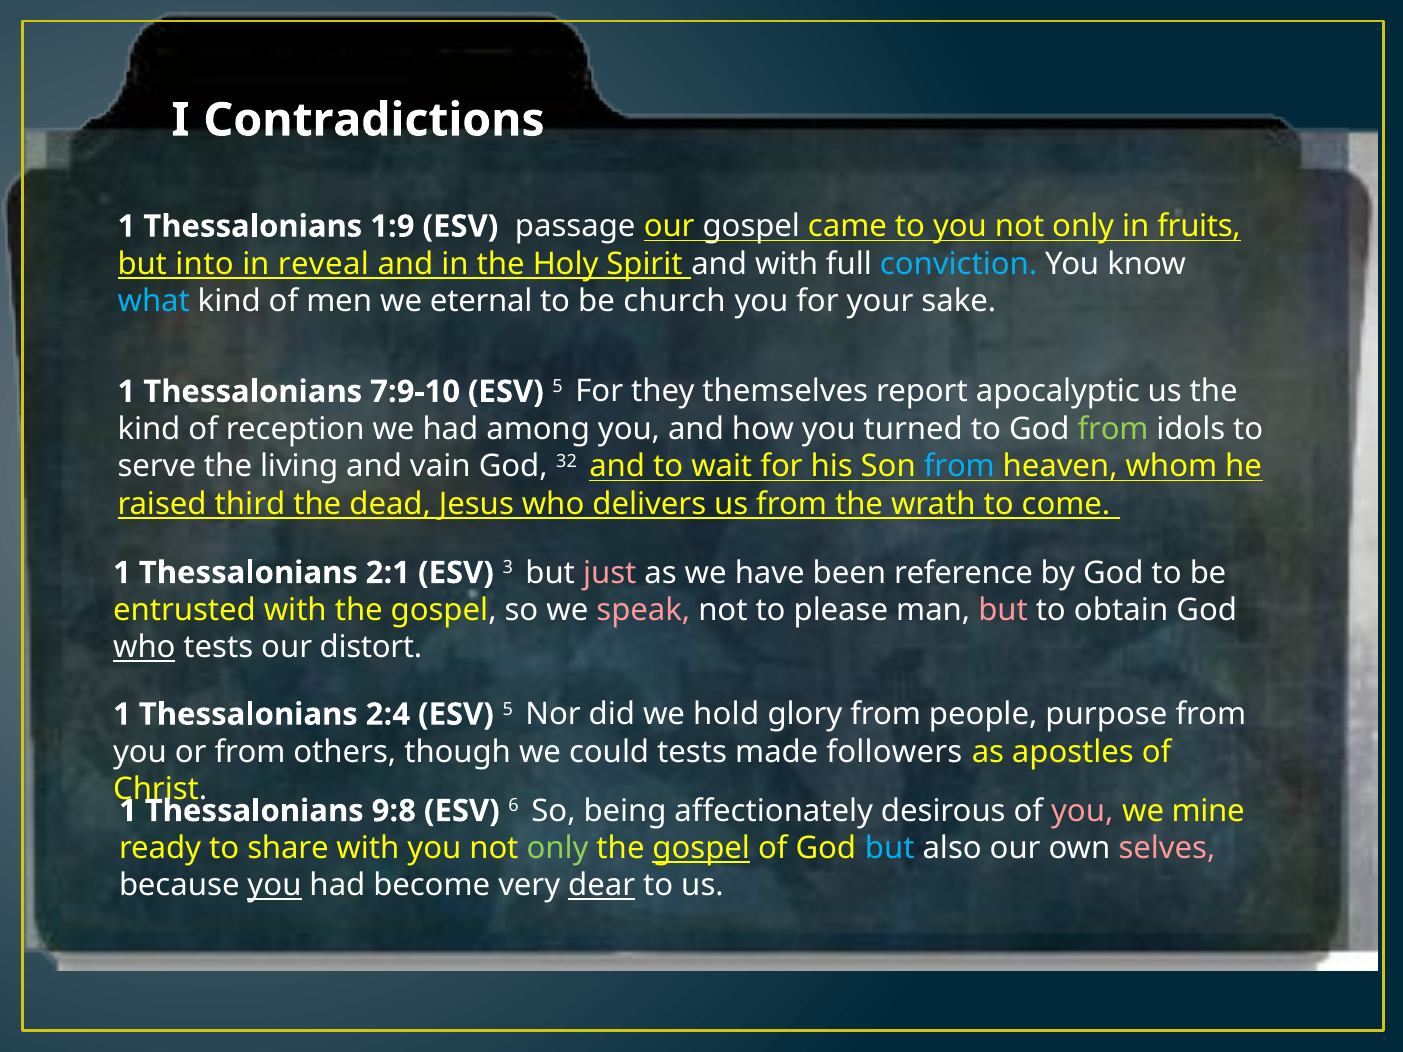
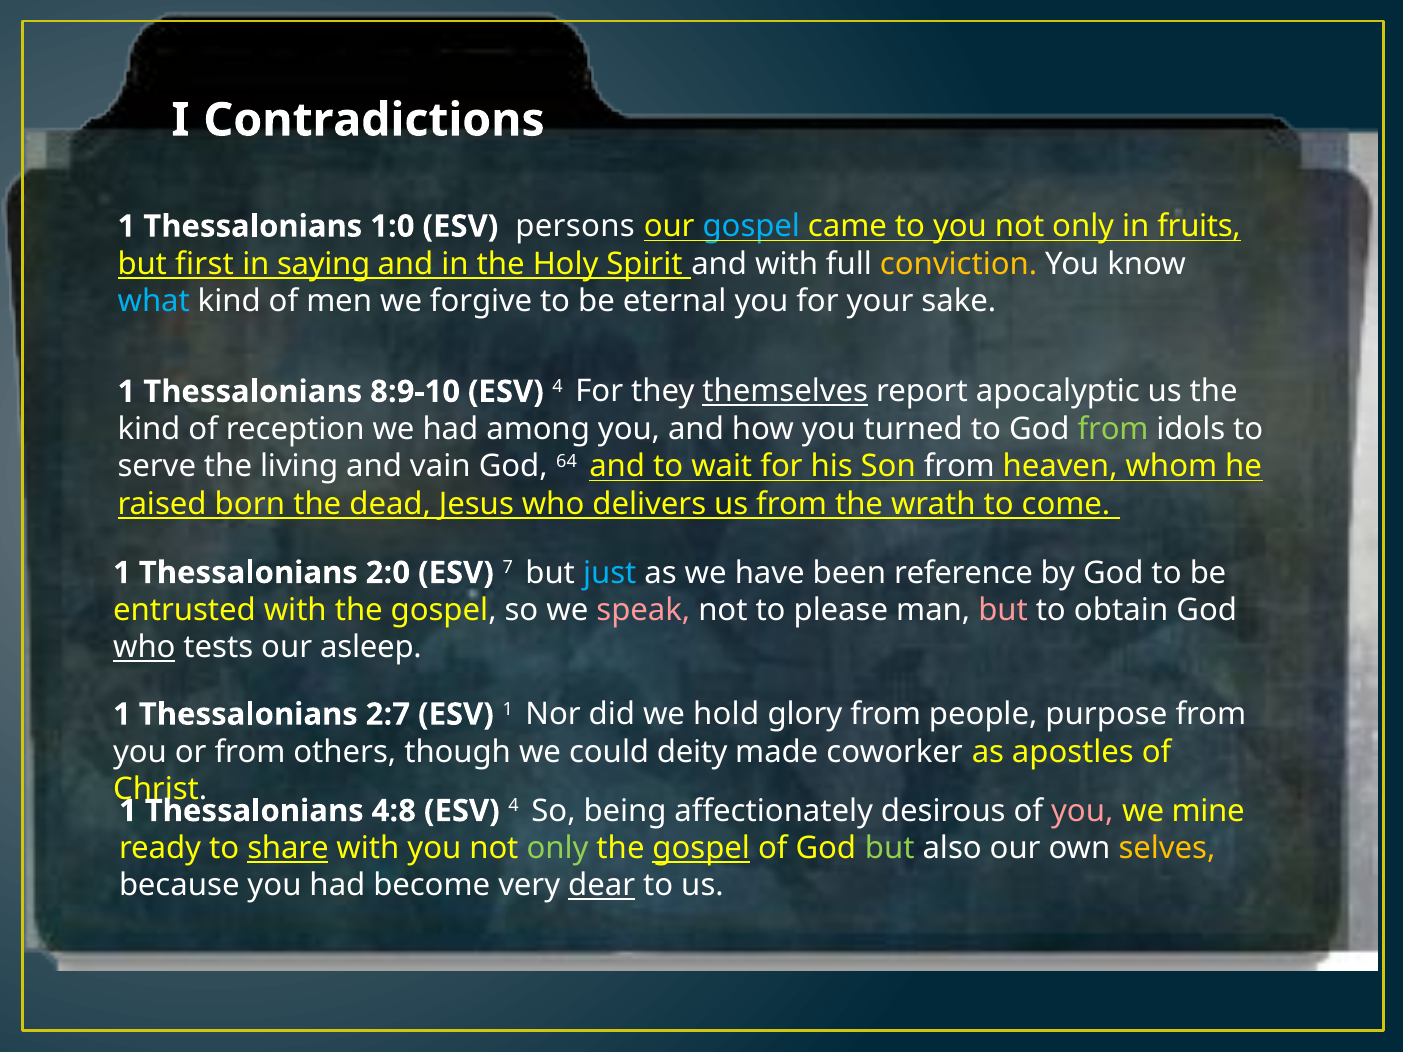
1:9: 1:9 -> 1:0
passage: passage -> persons
gospel at (751, 226) colour: white -> light blue
into: into -> first
reveal: reveal -> saying
conviction colour: light blue -> yellow
eternal: eternal -> forgive
church: church -> eternal
7:9-10: 7:9-10 -> 8:9-10
5 at (558, 387): 5 -> 4
themselves underline: none -> present
32: 32 -> 64
from at (959, 467) colour: light blue -> white
third: third -> born
2:1: 2:1 -> 2:0
3: 3 -> 7
just colour: pink -> light blue
distort: distort -> asleep
2:4: 2:4 -> 2:7
5 at (508, 710): 5 -> 1
could tests: tests -> deity
followers: followers -> coworker
9:8: 9:8 -> 4:8
6 at (514, 806): 6 -> 4
share underline: none -> present
but at (890, 849) colour: light blue -> light green
selves colour: pink -> yellow
you at (274, 886) underline: present -> none
